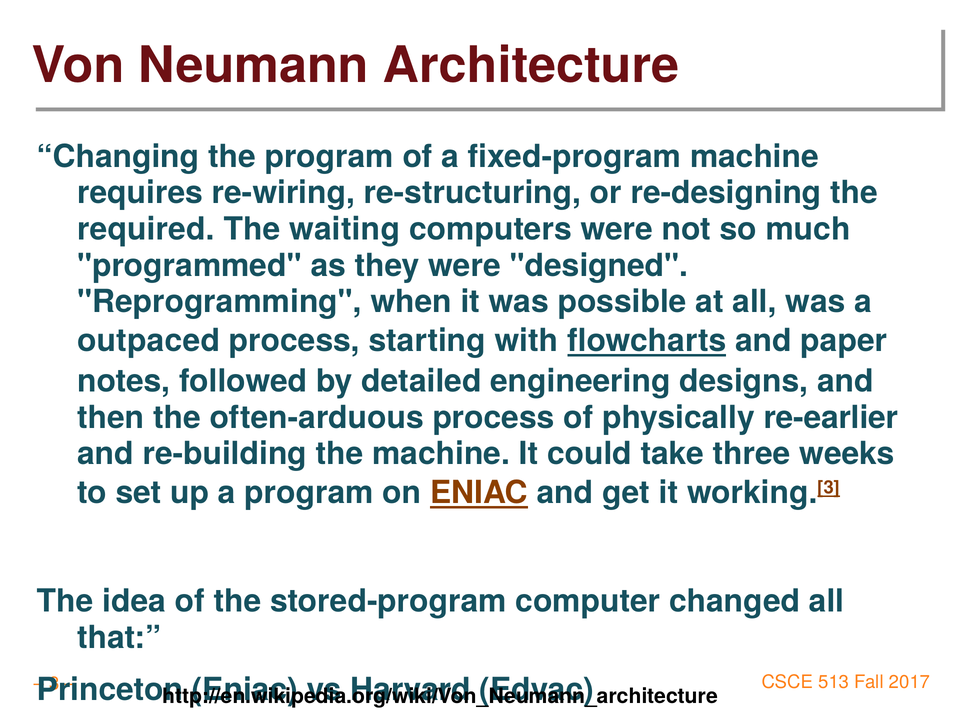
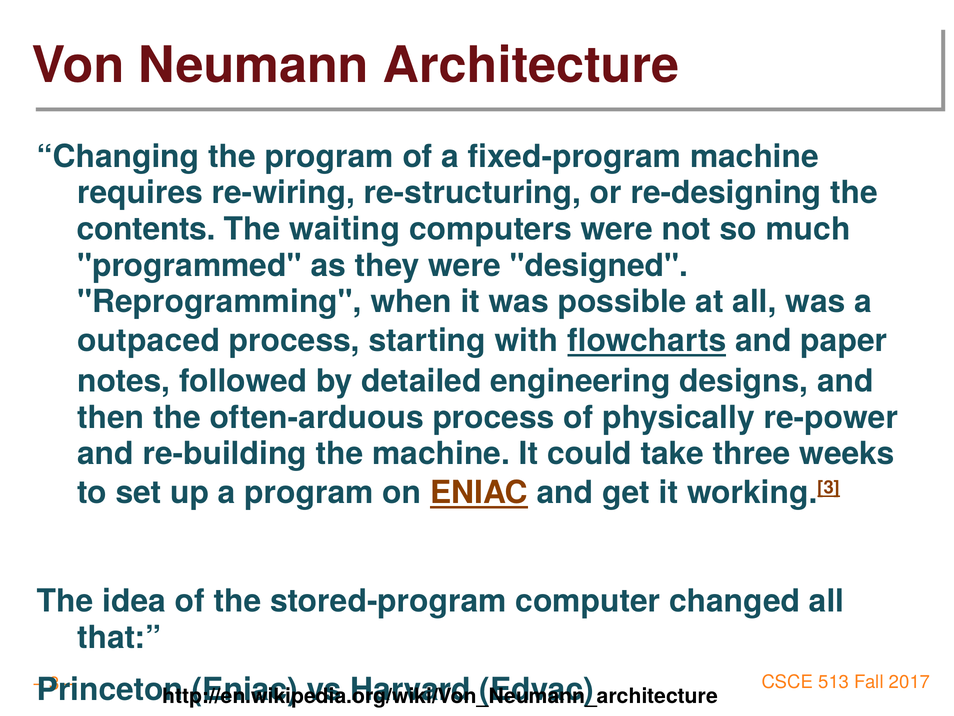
required: required -> contents
re-earlier: re-earlier -> re-power
